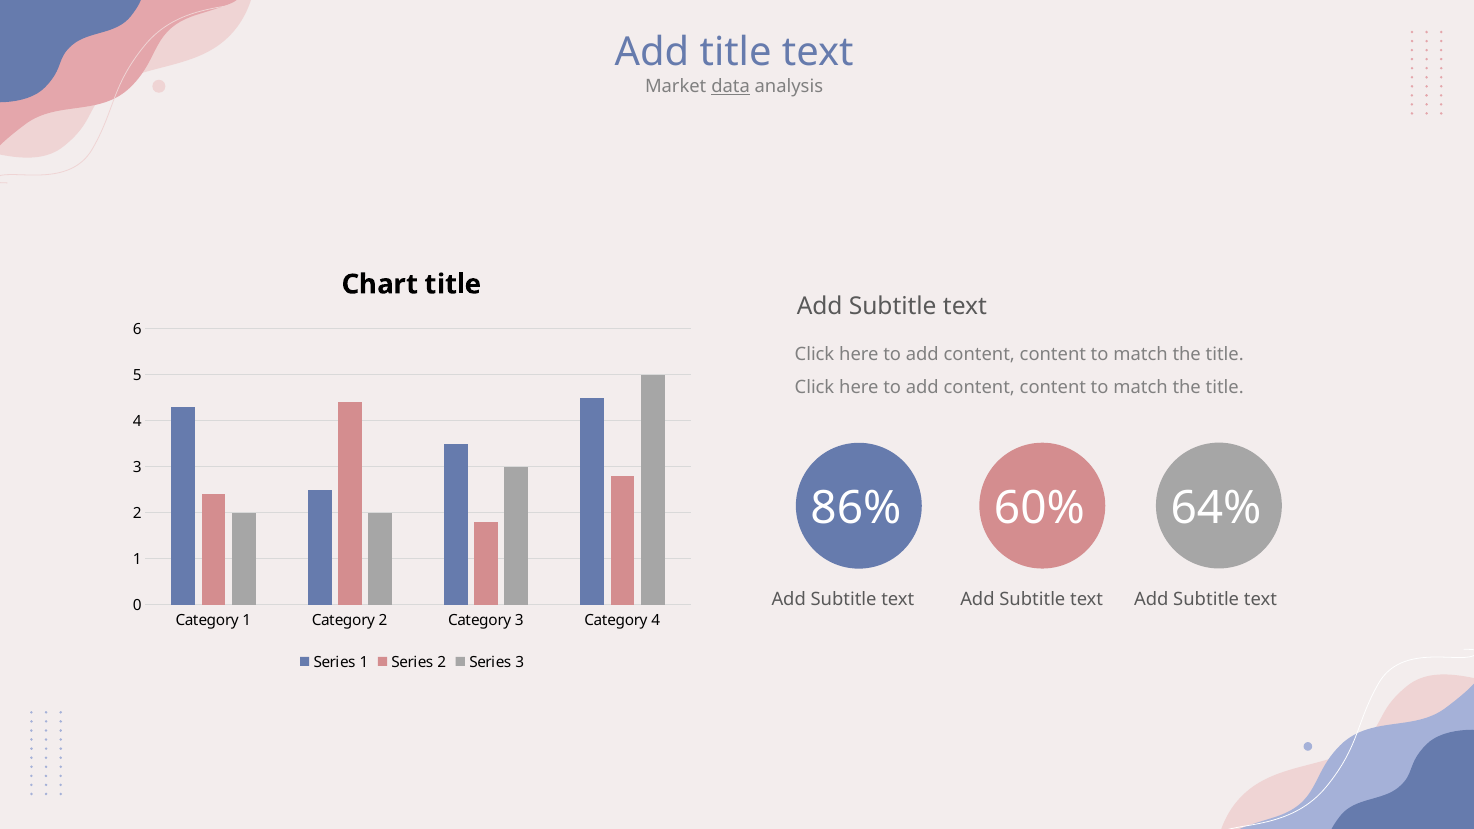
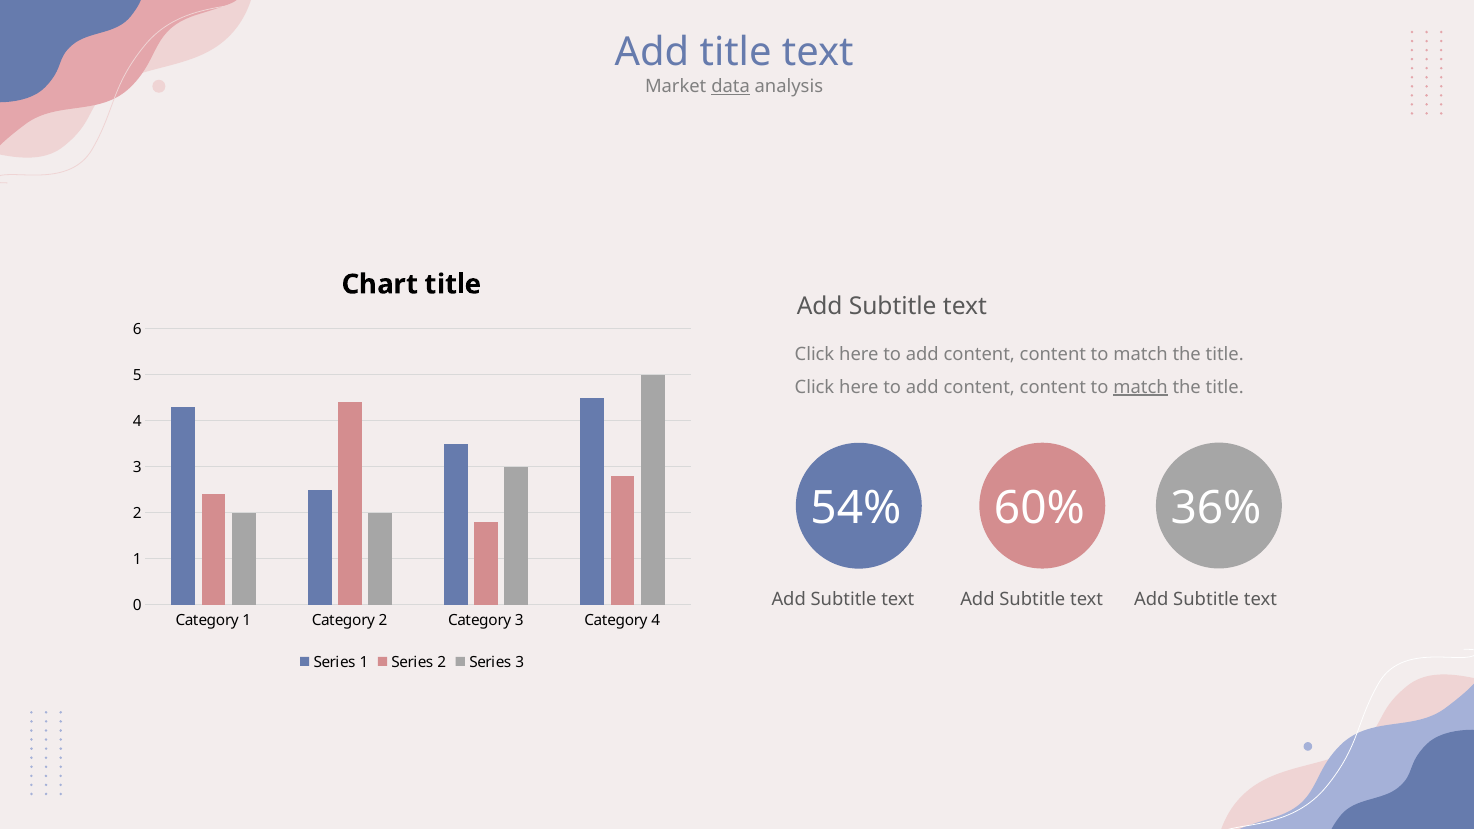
match at (1141, 387) underline: none -> present
86%: 86% -> 54%
64%: 64% -> 36%
